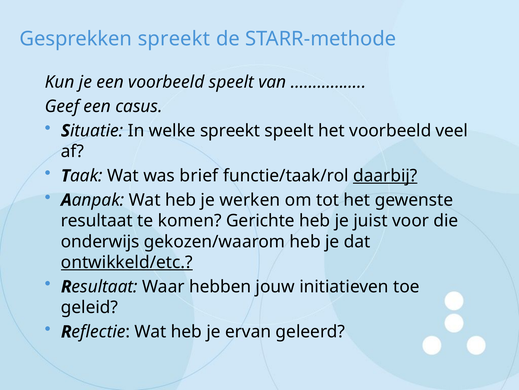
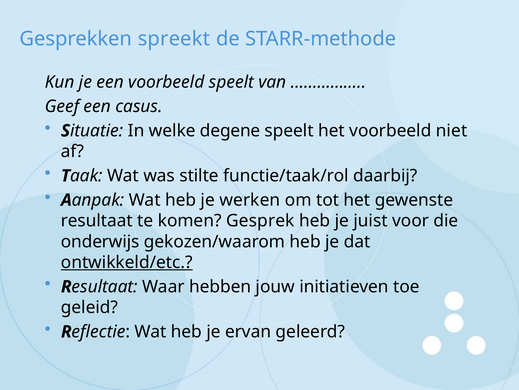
welke spreekt: spreekt -> degene
veel: veel -> niet
brief: brief -> stilte
daarbij underline: present -> none
Gerichte: Gerichte -> Gesprek
